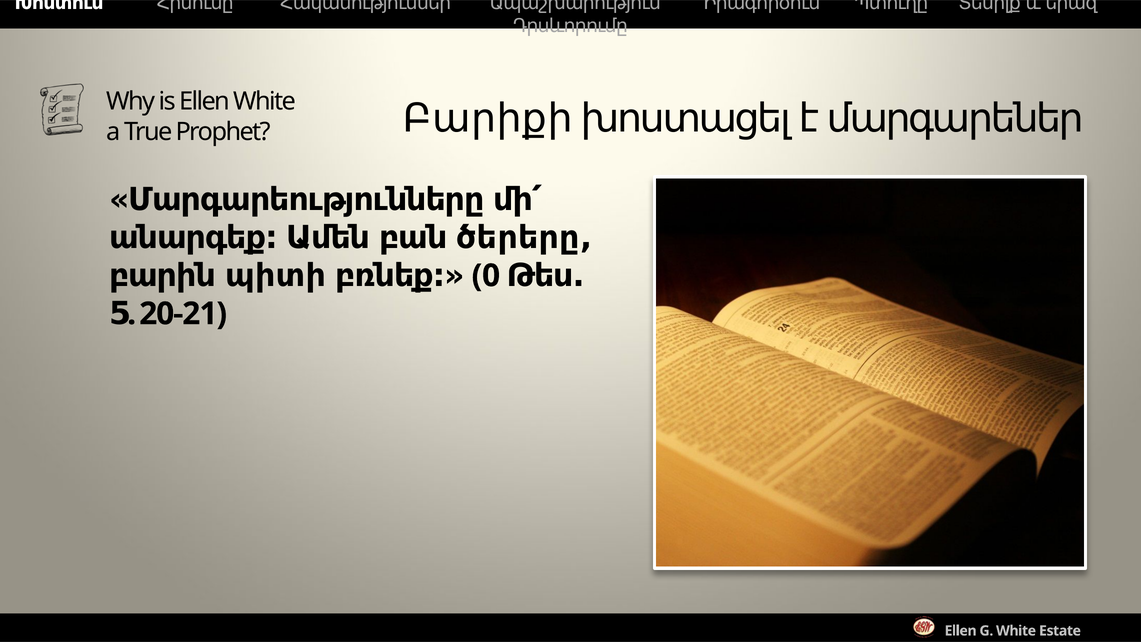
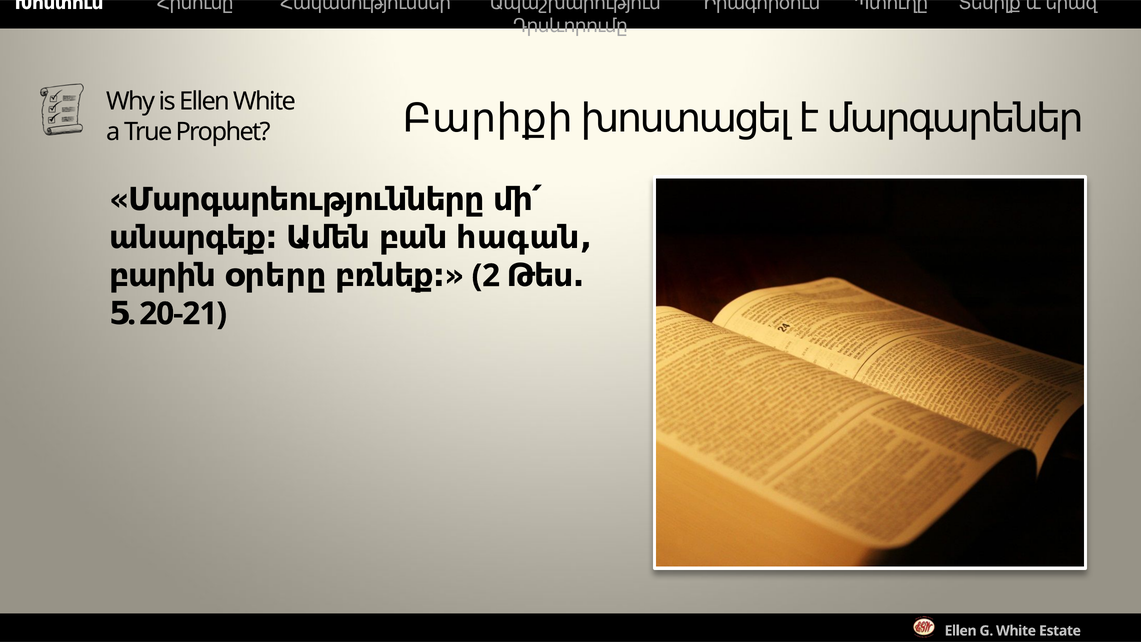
ծերերը: ծերերը -> հագան
պիտի: պիտի -> օրերը
0: 0 -> 2
